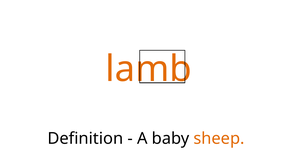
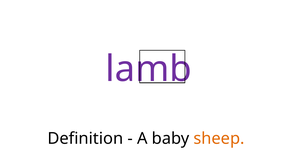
lamb colour: orange -> purple
